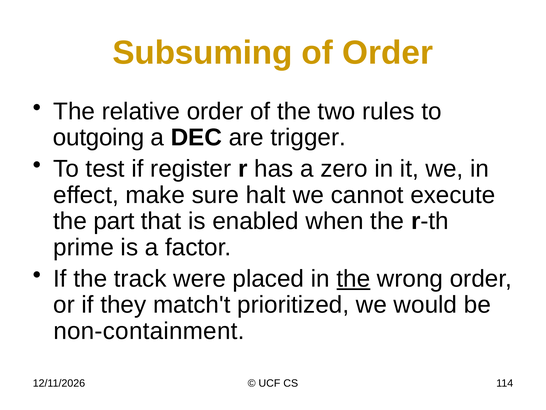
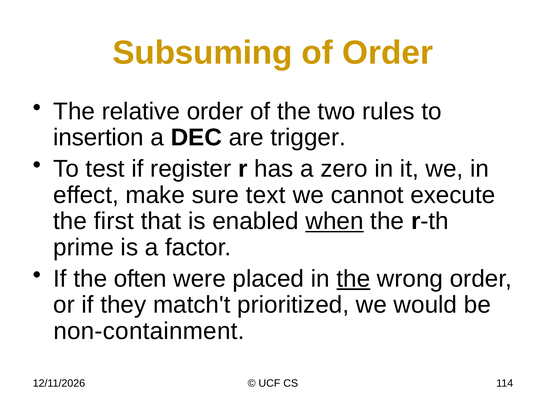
outgoing: outgoing -> insertion
halt: halt -> text
part: part -> first
when underline: none -> present
track: track -> often
